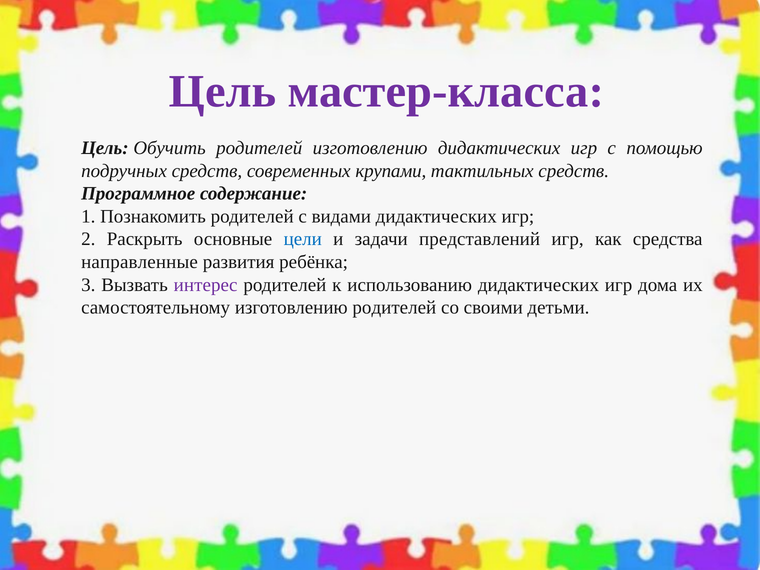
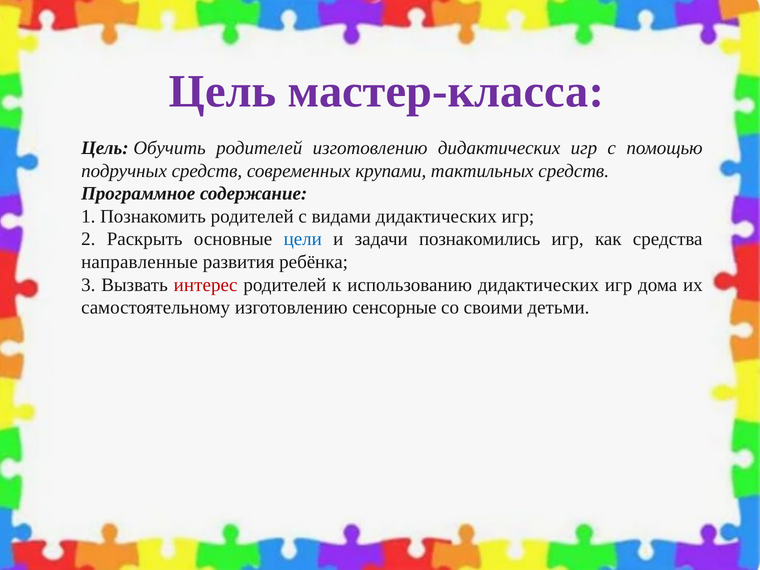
представлений: представлений -> познакомились
интерес colour: purple -> red
изготовлению родителей: родителей -> сенсорные
